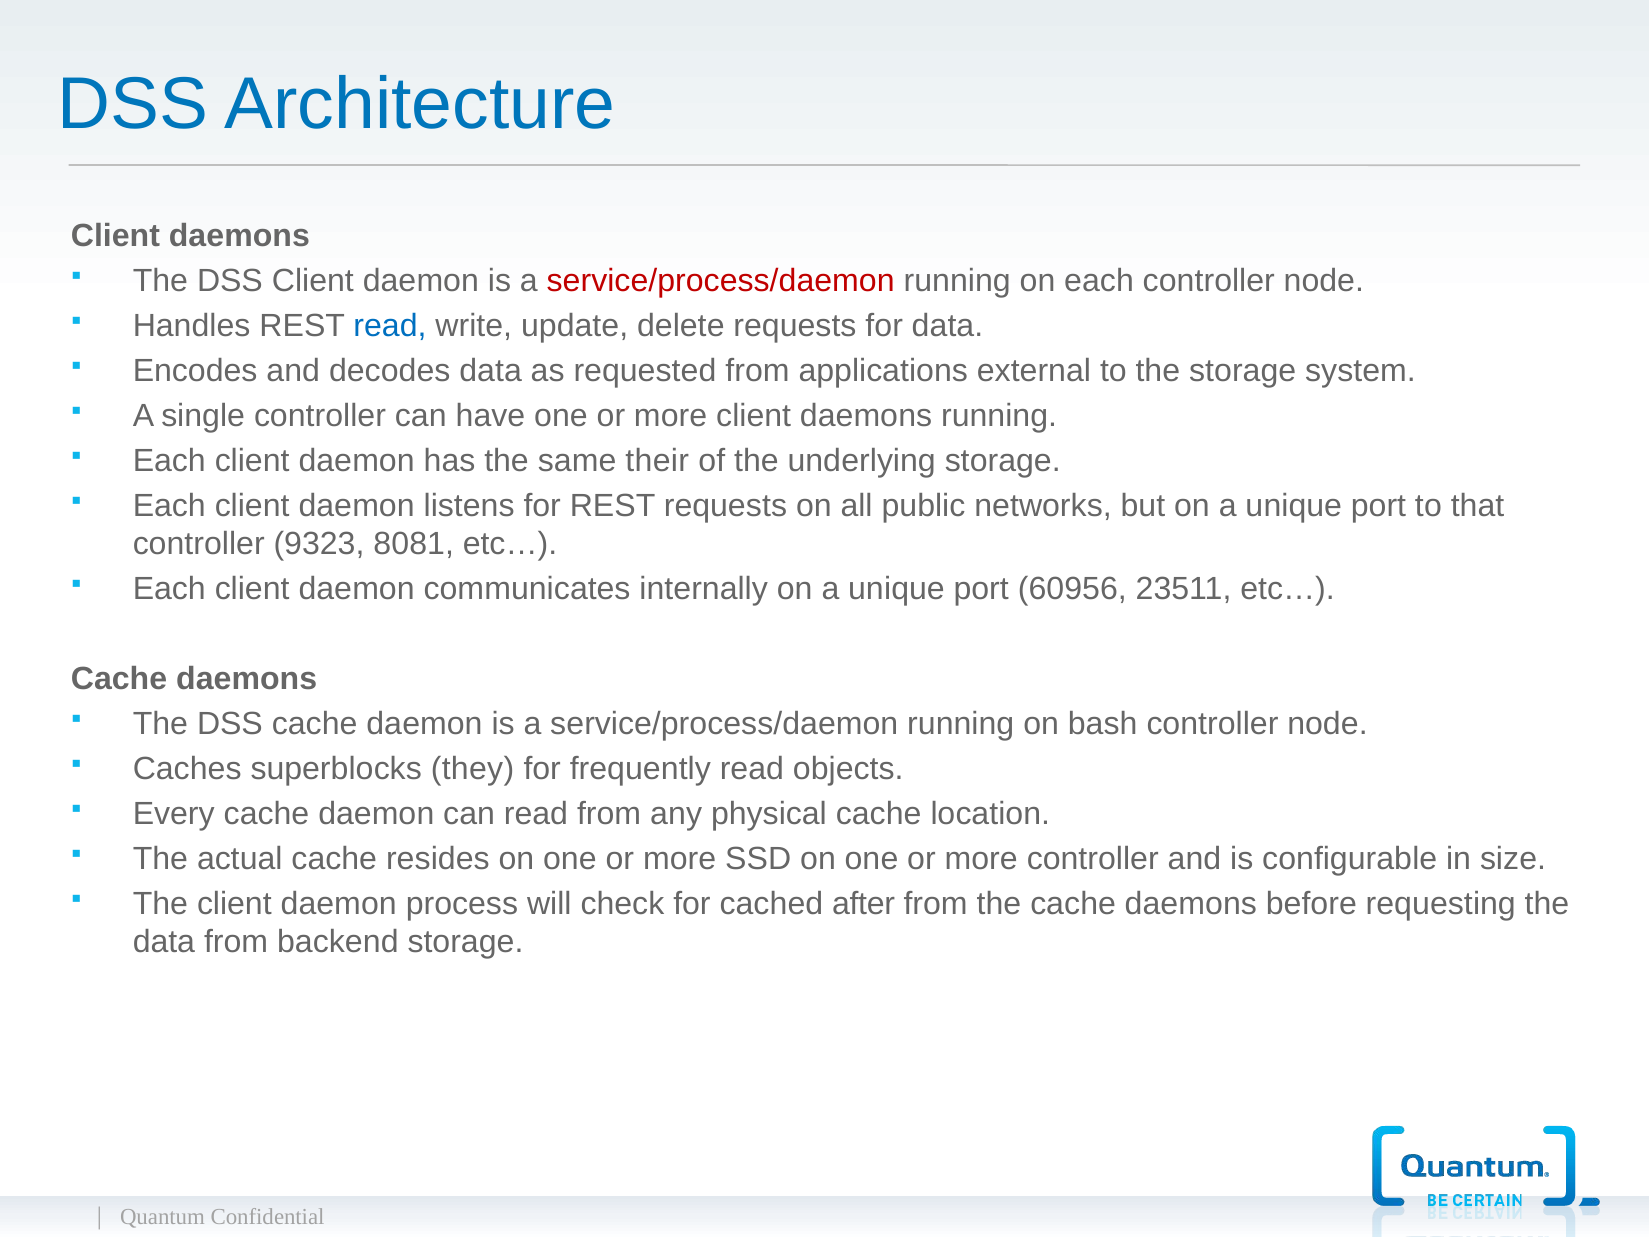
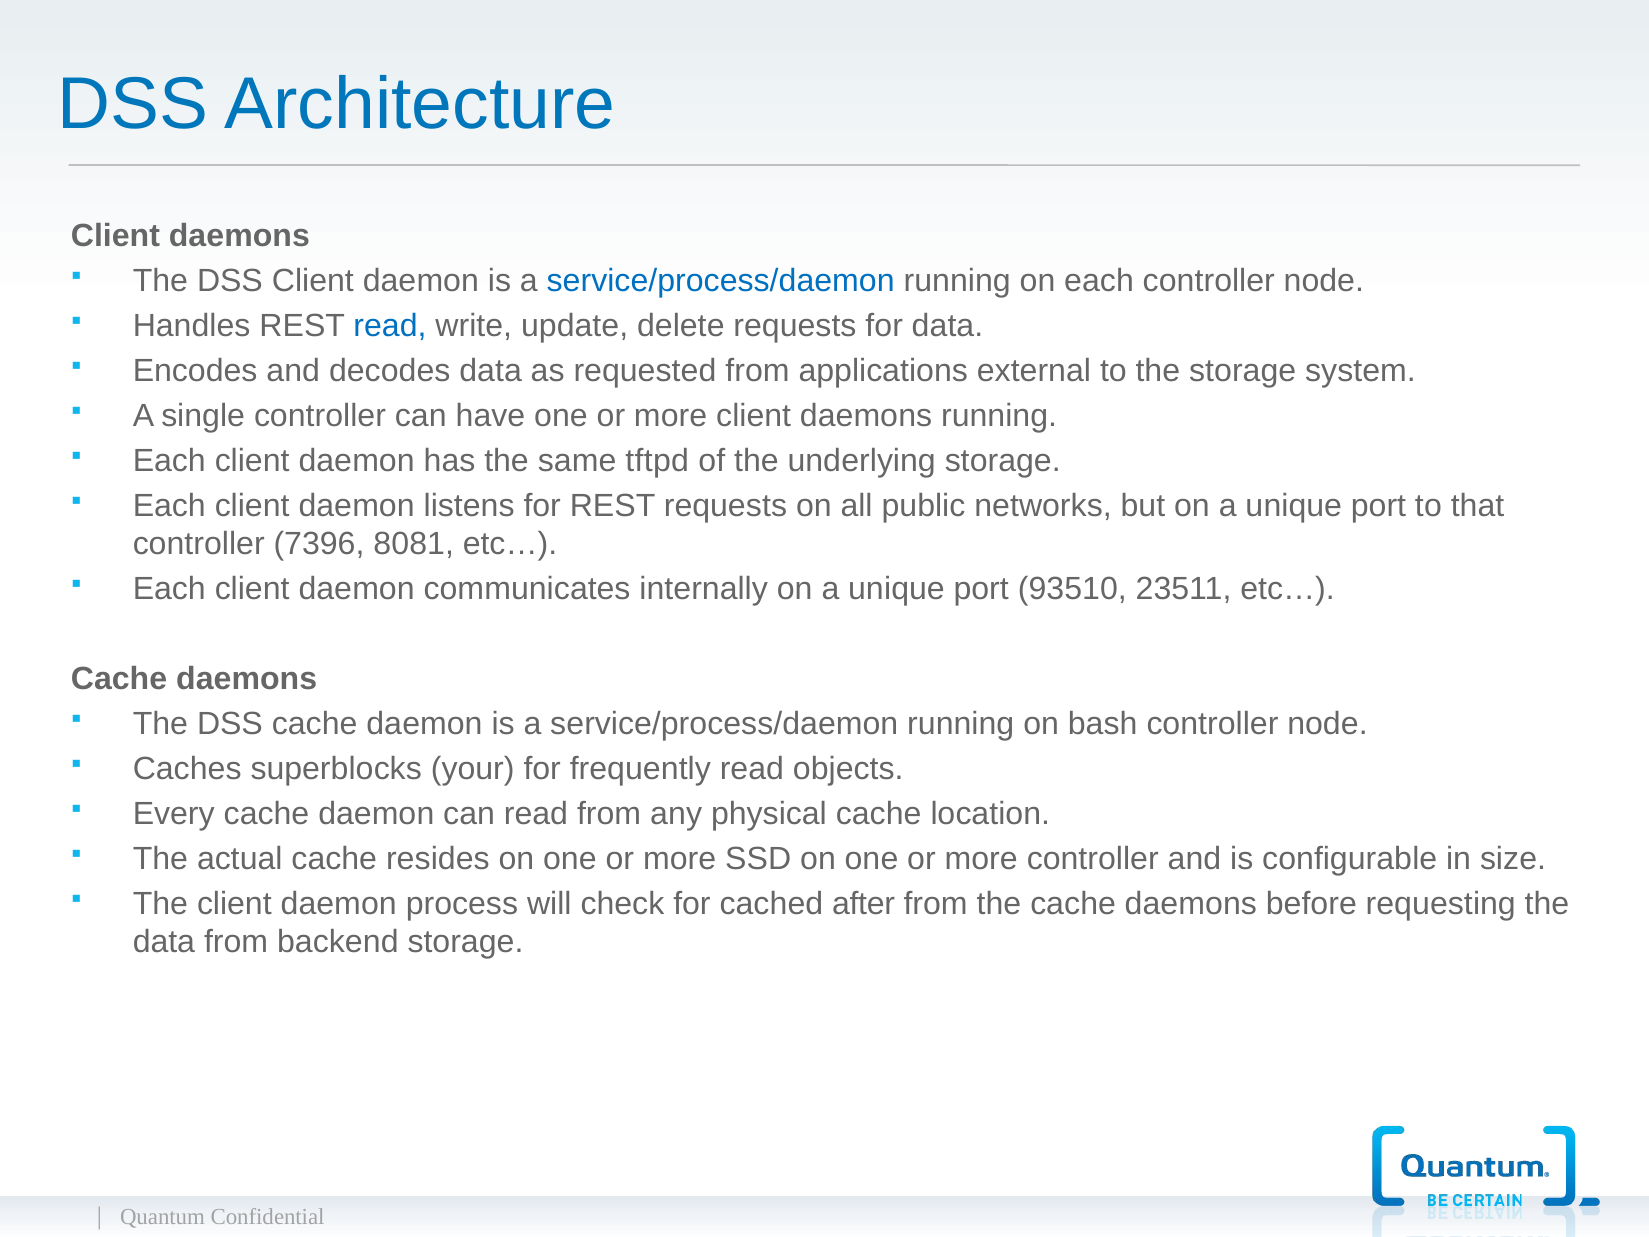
service/process/daemon at (721, 281) colour: red -> blue
their: their -> tftpd
9323: 9323 -> 7396
60956: 60956 -> 93510
they: they -> your
